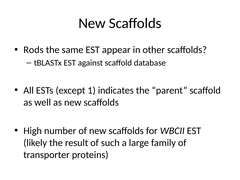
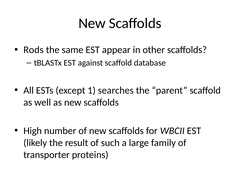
indicates: indicates -> searches
